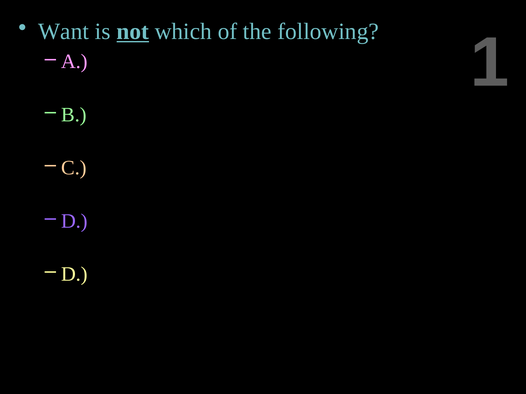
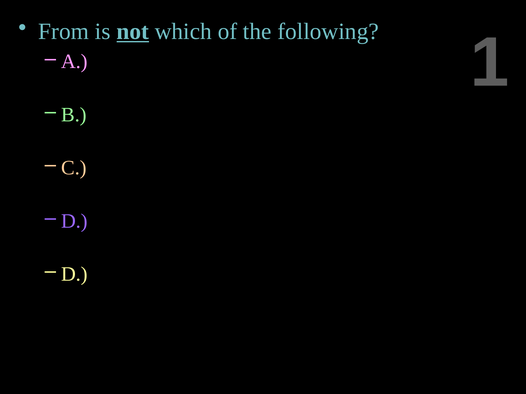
Want at (64, 31): Want -> From
